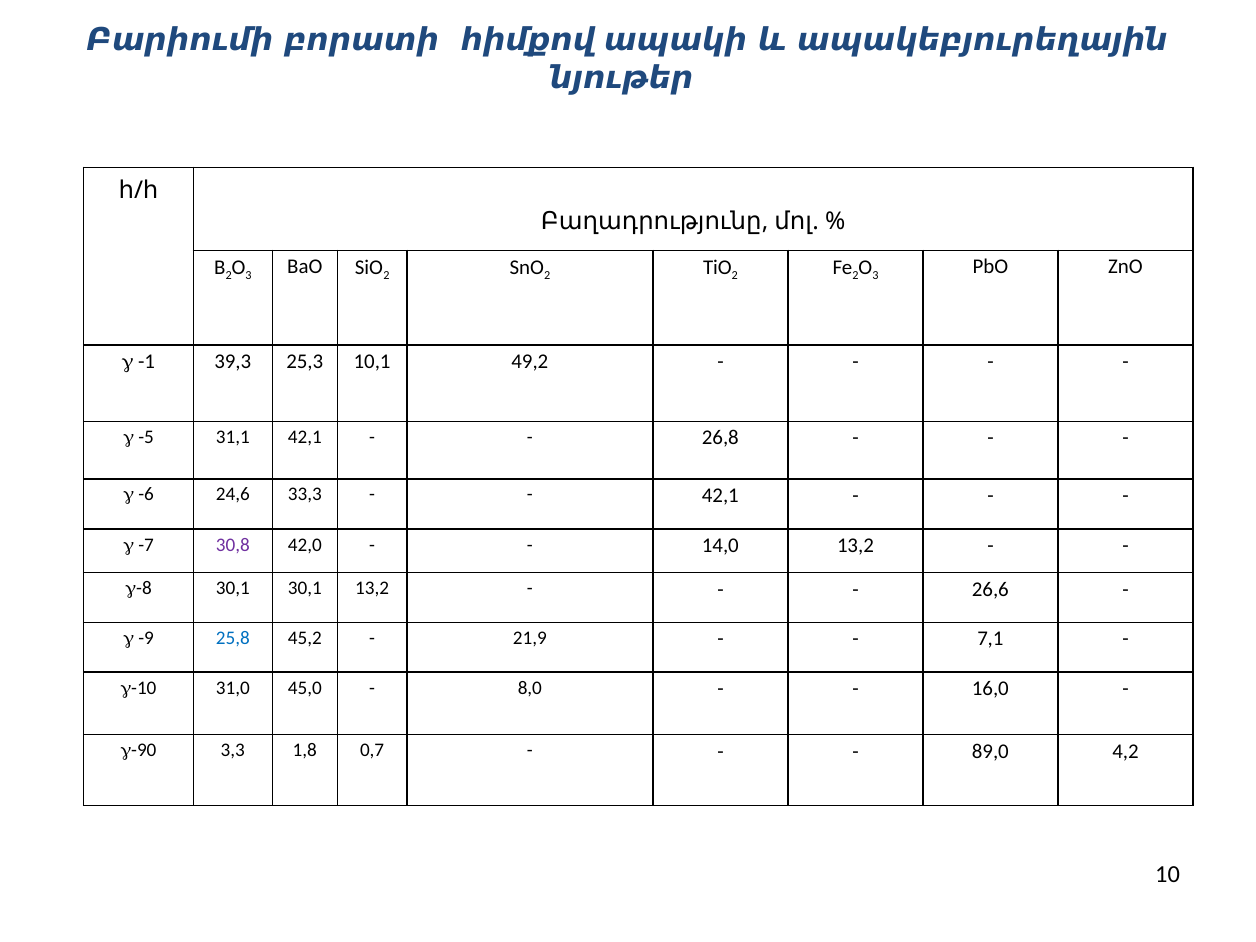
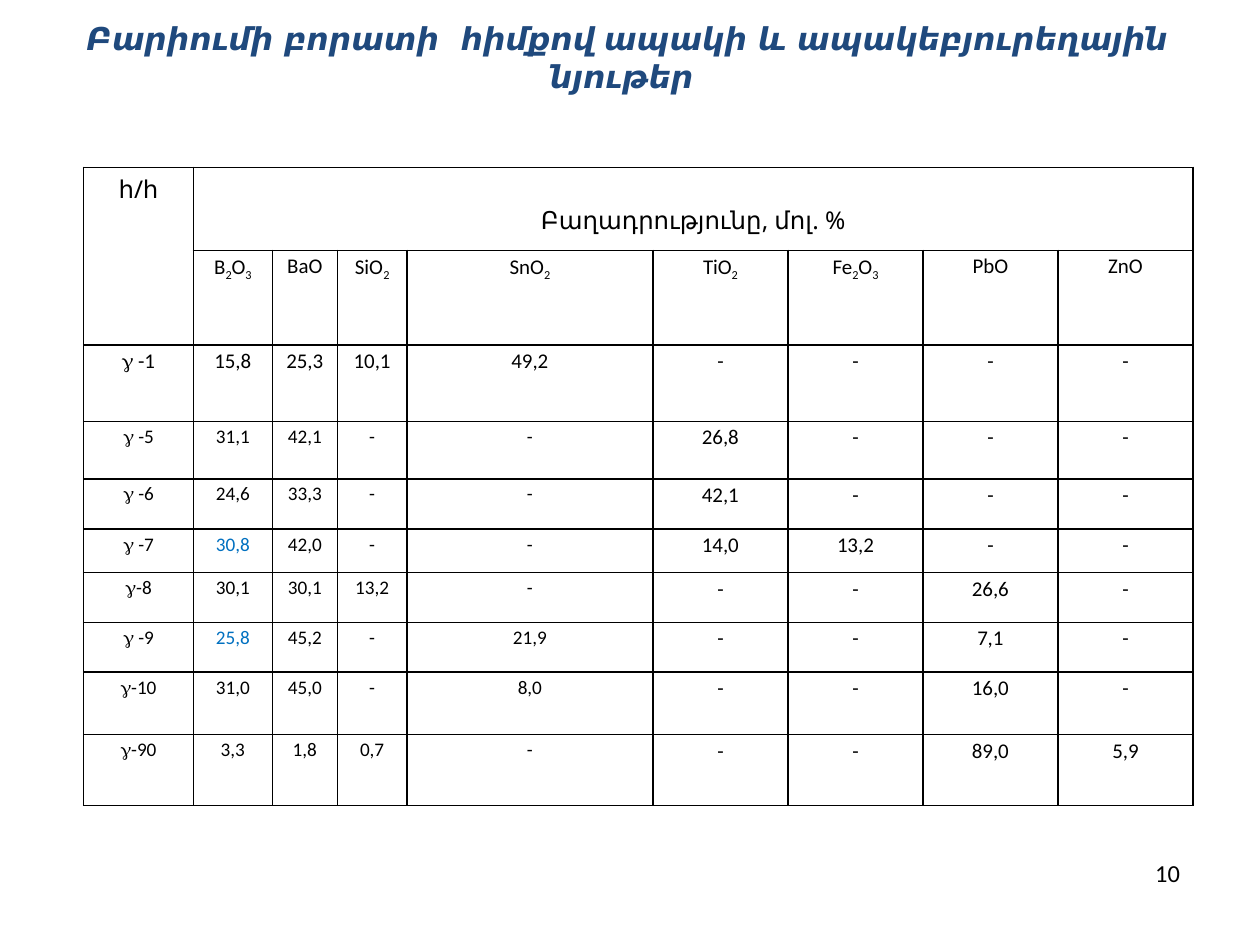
39,3: 39,3 -> 15,8
30,8 colour: purple -> blue
4,2: 4,2 -> 5,9
